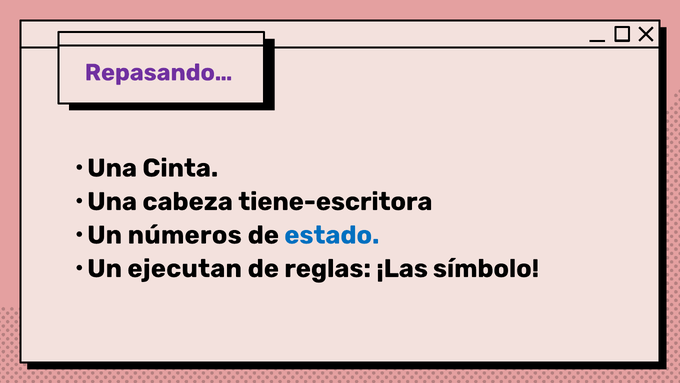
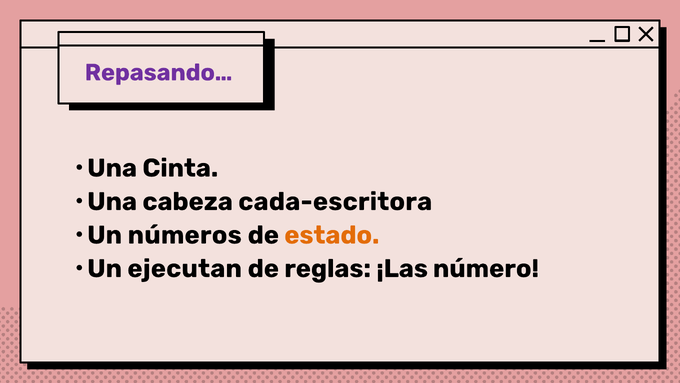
tiene-escritora: tiene-escritora -> cada-escritora
estado colour: blue -> orange
símbolo: símbolo -> número
